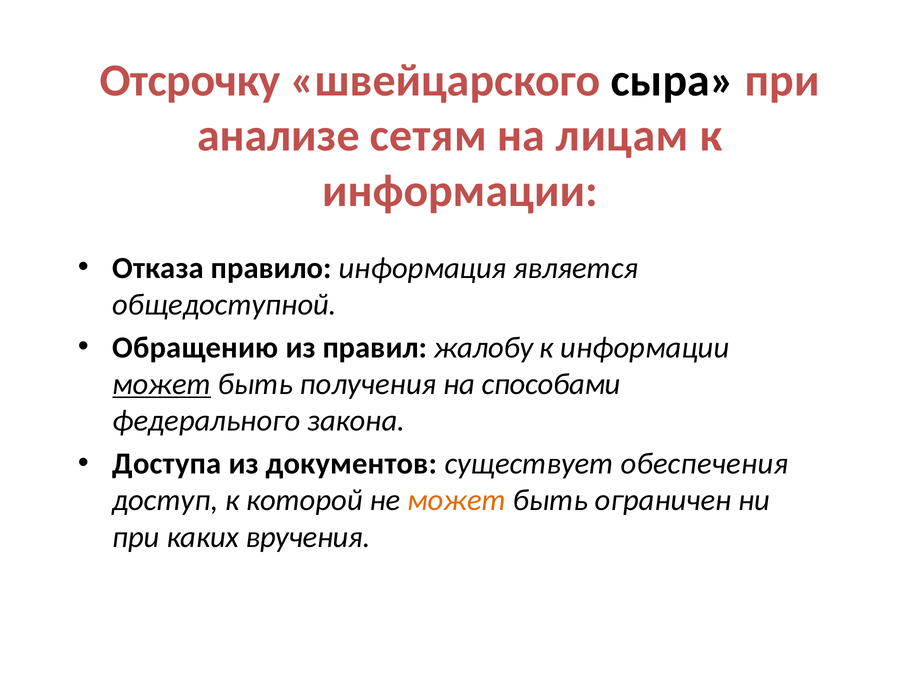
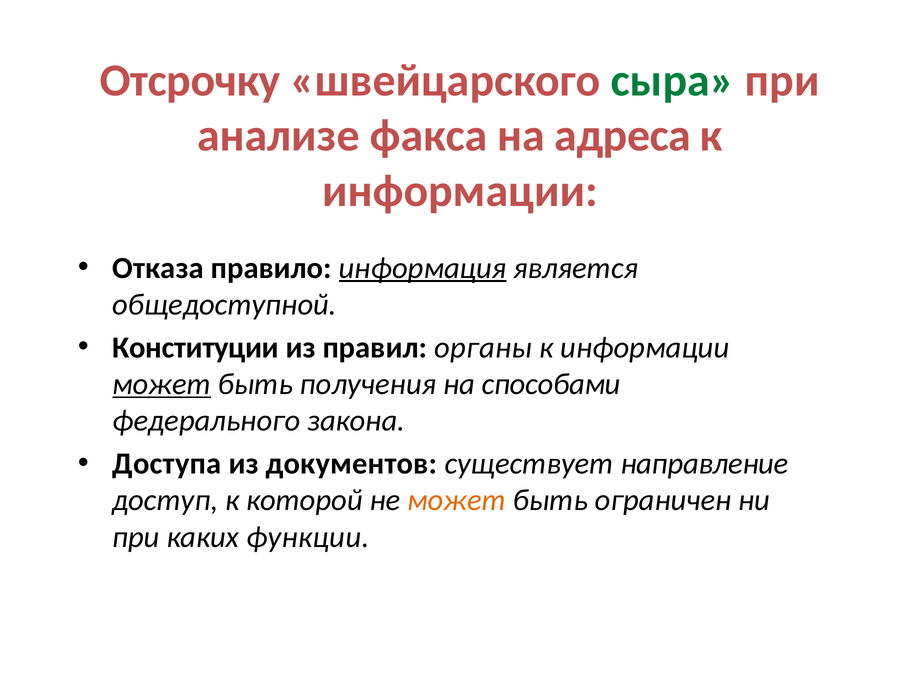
сыра colour: black -> green
сетям: сетям -> факса
лицам: лицам -> адреса
информация underline: none -> present
Обращению: Обращению -> Конституции
жалобу: жалобу -> органы
обеспечения: обеспечения -> направление
вручения: вручения -> функции
